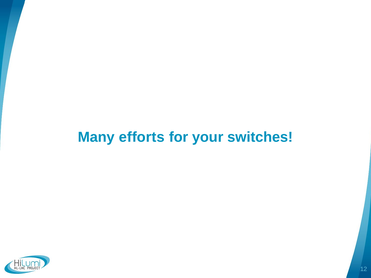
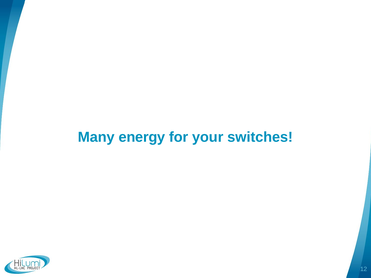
efforts: efforts -> energy
